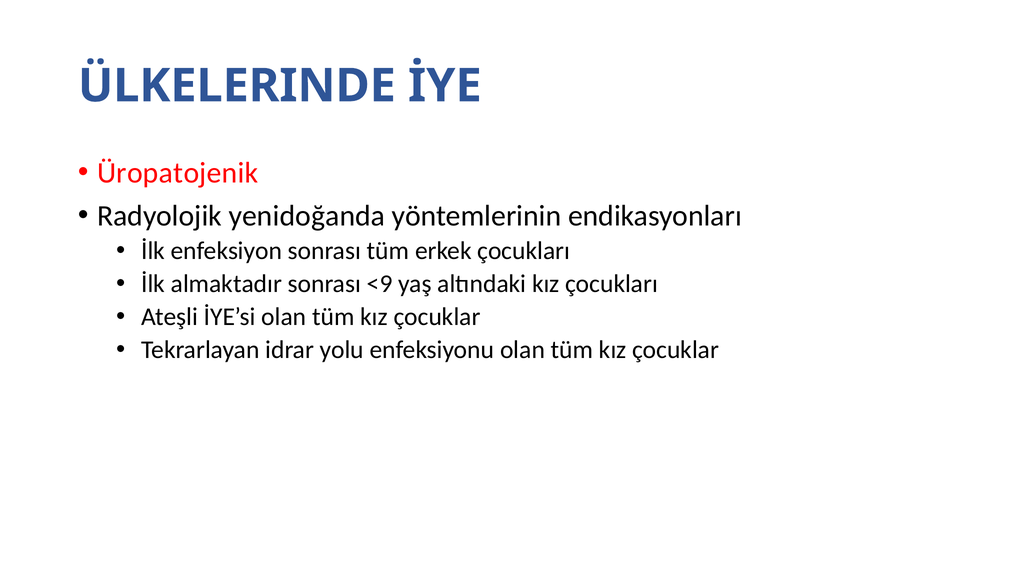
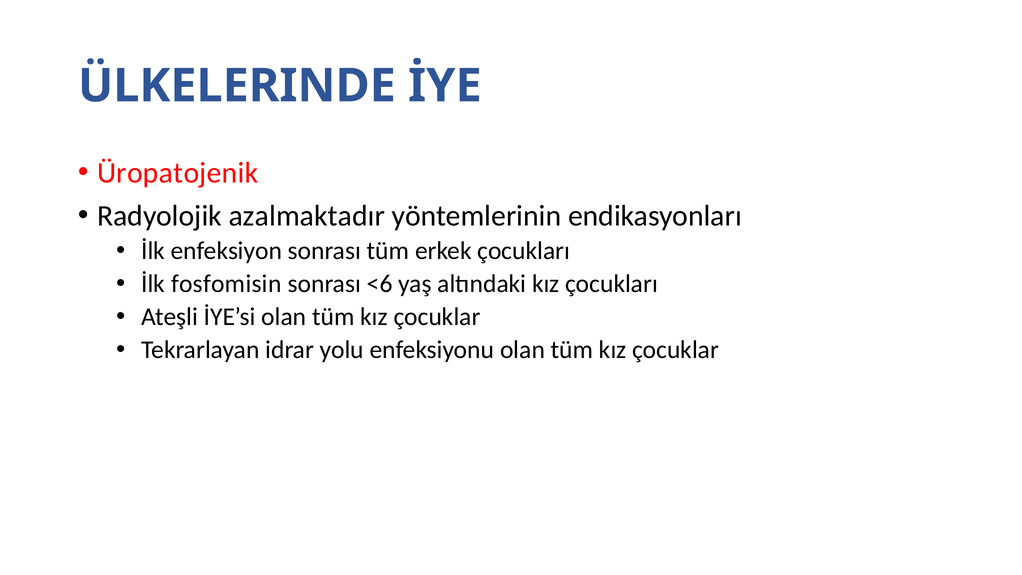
yenidoğanda: yenidoğanda -> azalmaktadır
almaktadır: almaktadır -> fosfomisin
<9: <9 -> <6
